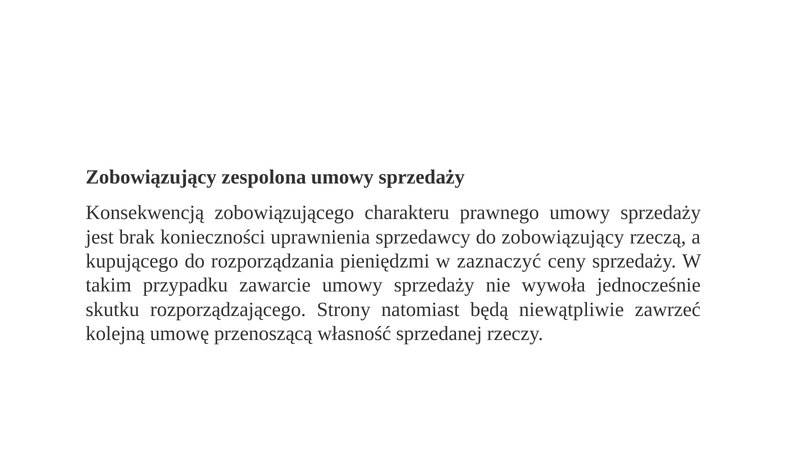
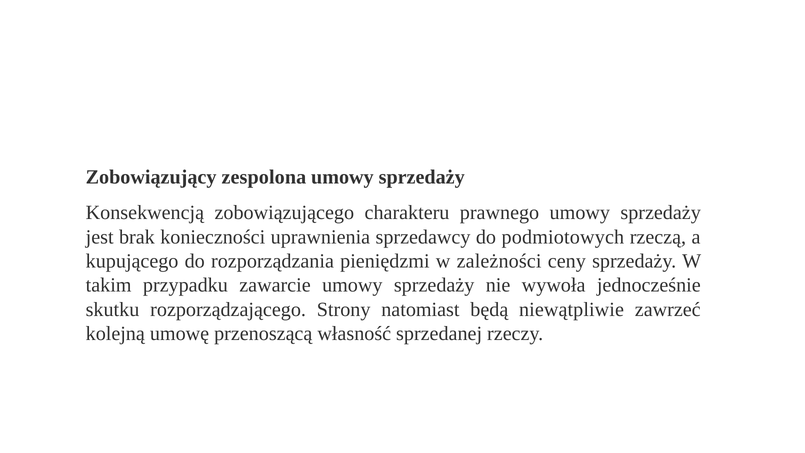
do zobowiązujący: zobowiązujący -> podmiotowych
zaznaczyć: zaznaczyć -> zależności
